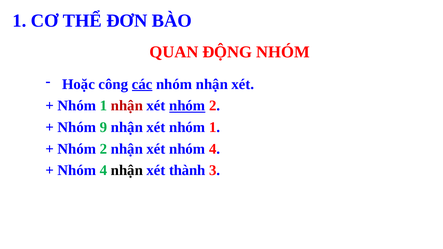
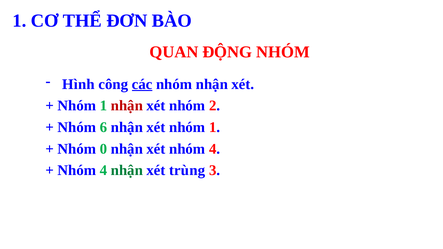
Hoặc: Hoặc -> Hình
nhóm at (187, 106) underline: present -> none
9: 9 -> 6
2 at (104, 149): 2 -> 0
nhận at (127, 171) colour: black -> green
thành: thành -> trùng
